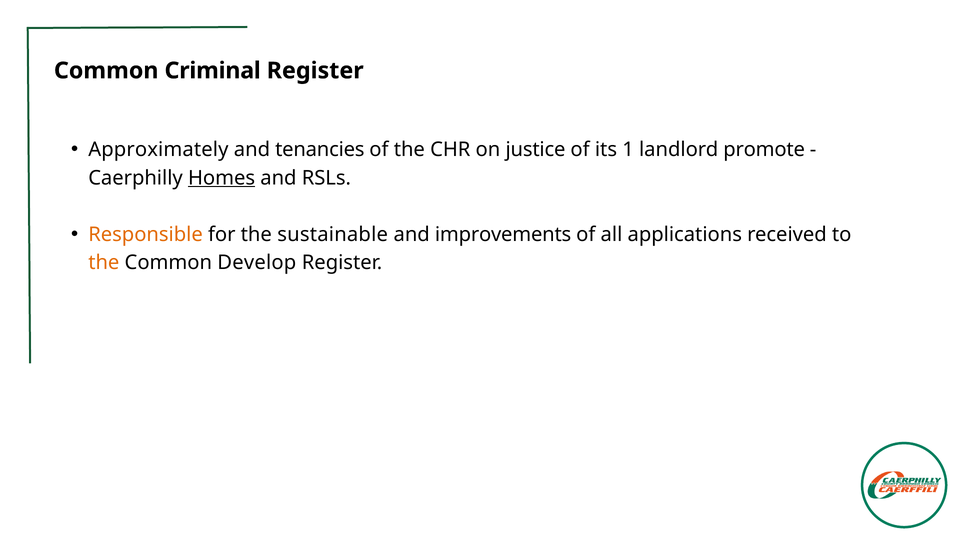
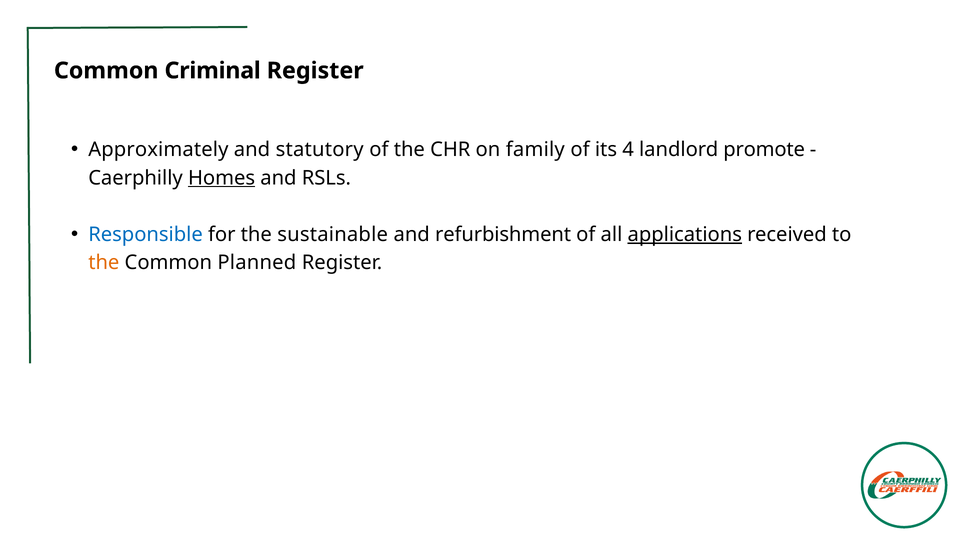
tenancies: tenancies -> statutory
justice: justice -> family
1: 1 -> 4
Responsible colour: orange -> blue
improvements: improvements -> refurbishment
applications underline: none -> present
Develop: Develop -> Planned
